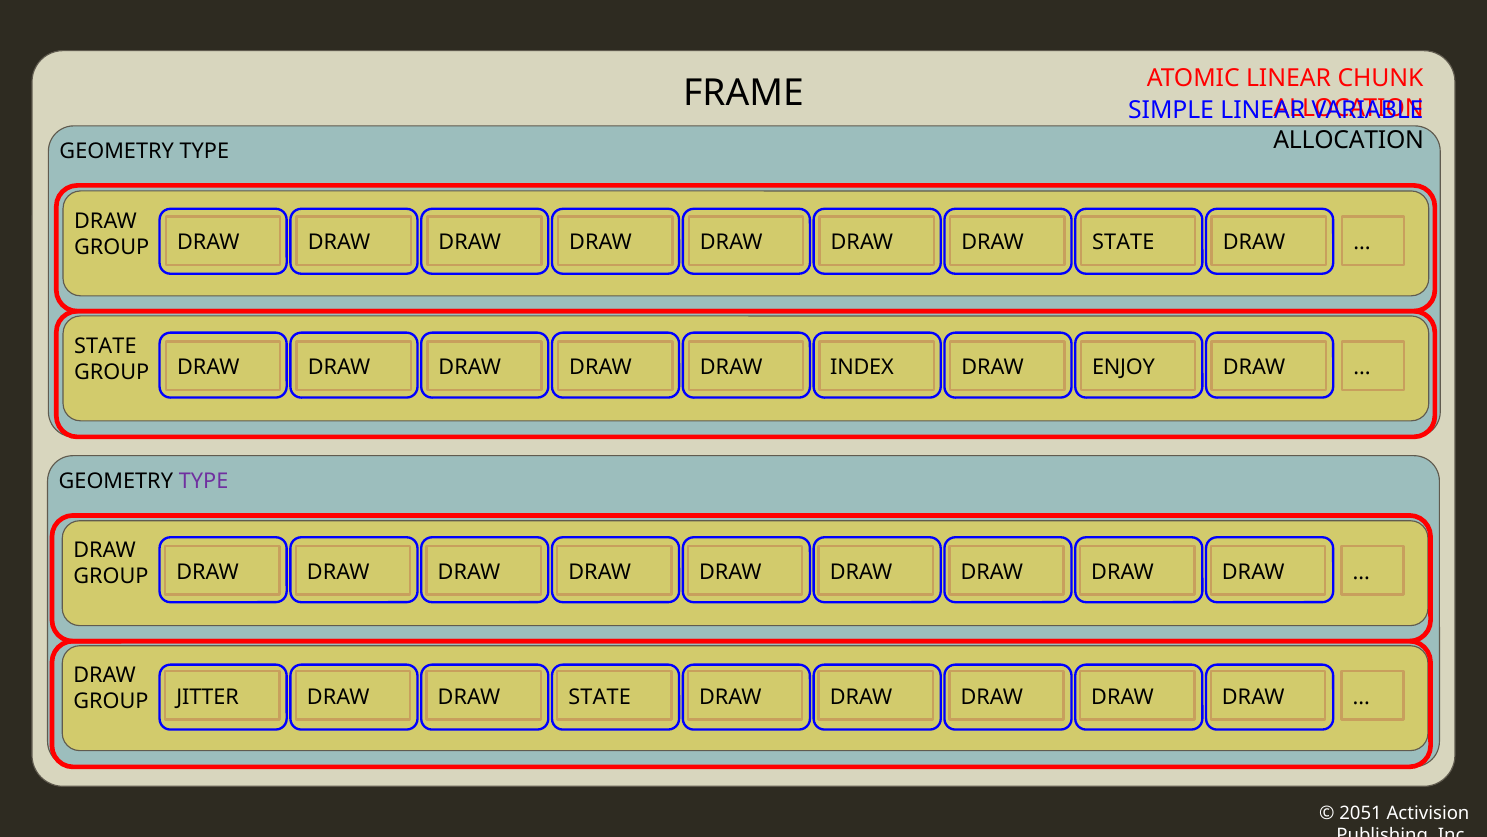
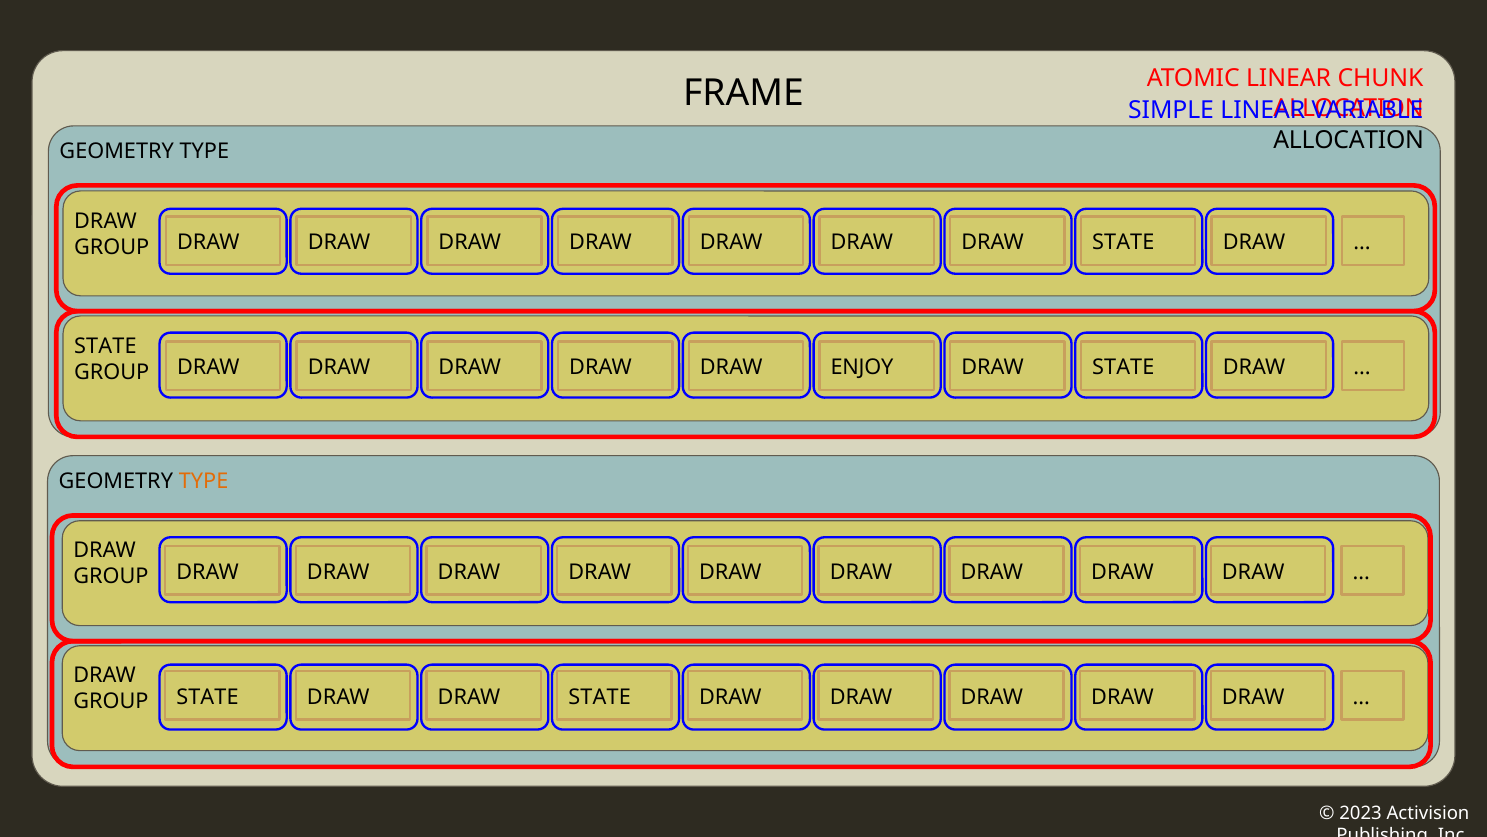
INDEX: INDEX -> ENJOY
ENJOY at (1123, 367): ENJOY -> STATE
TYPE at (204, 481) colour: purple -> orange
GROUP JITTER: JITTER -> STATE
2051: 2051 -> 2023
